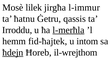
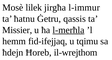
Irroddu: Irroddu -> Missier
fid-ħajtek: fid-ħajtek -> fid-ifejjaq
intom: intom -> tqimu
ħdejn underline: present -> none
